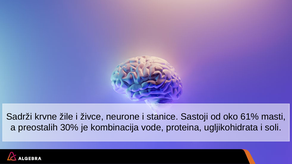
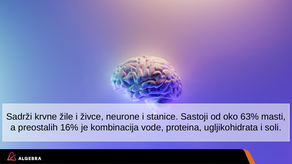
61%: 61% -> 63%
30%: 30% -> 16%
